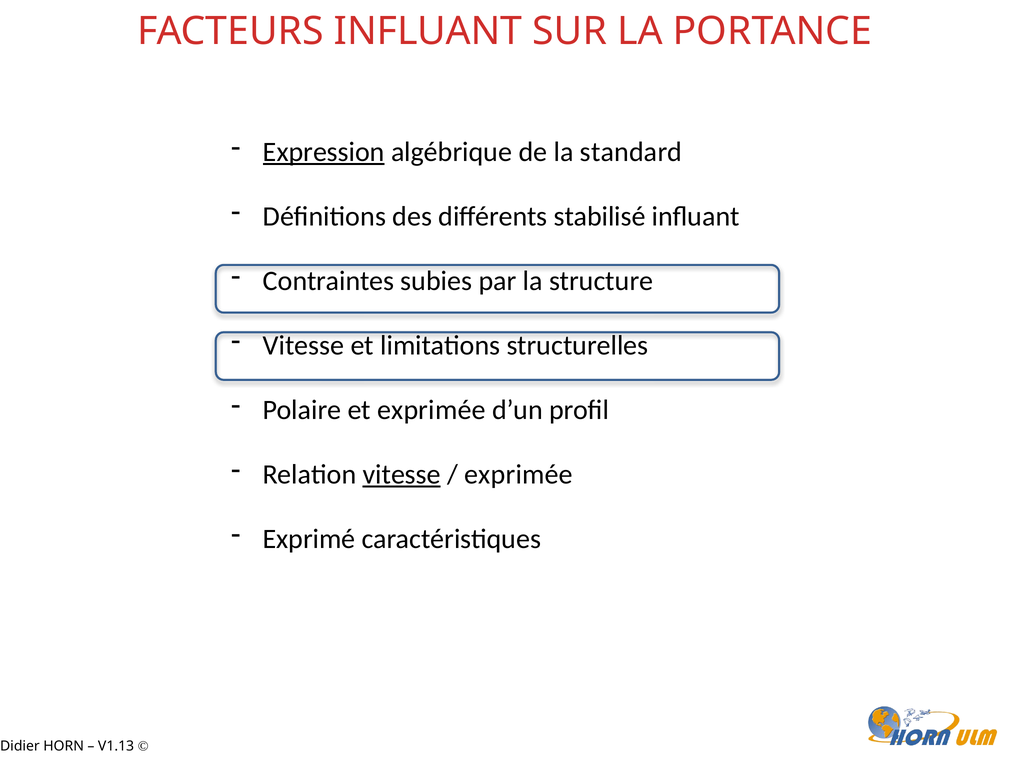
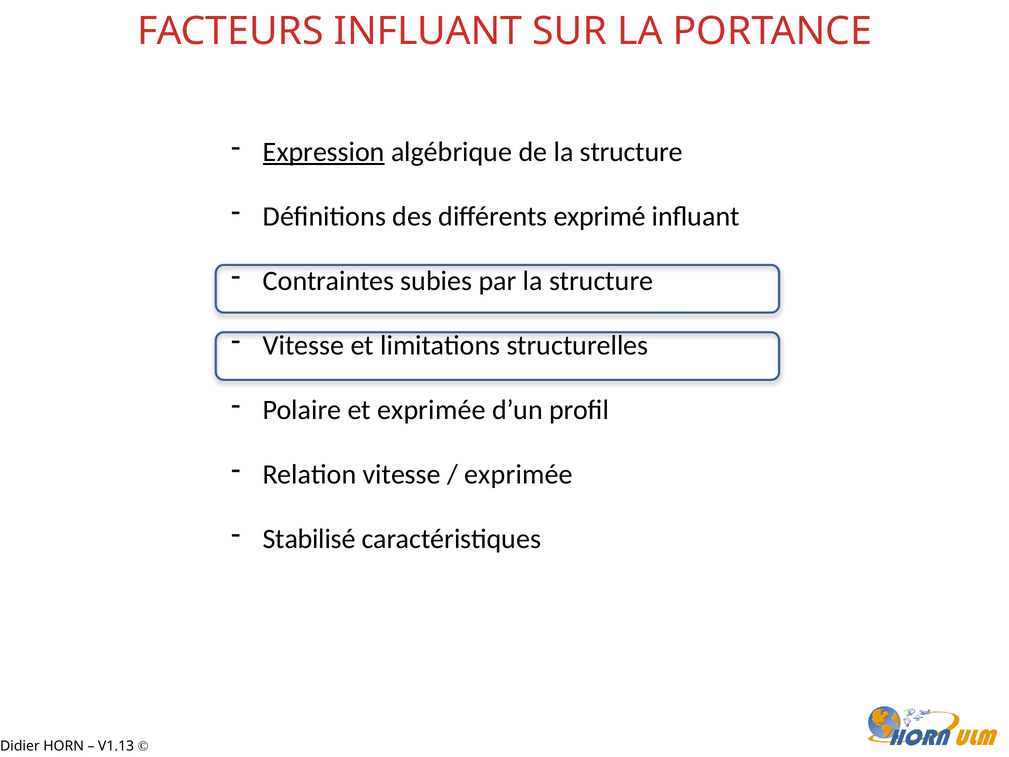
de la standard: standard -> structure
stabilisé: stabilisé -> exprimé
vitesse at (402, 474) underline: present -> none
Exprimé: Exprimé -> Stabilisé
